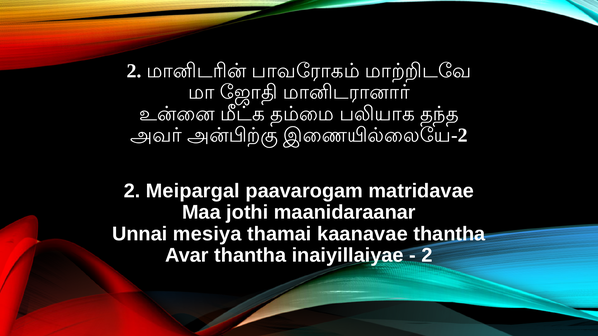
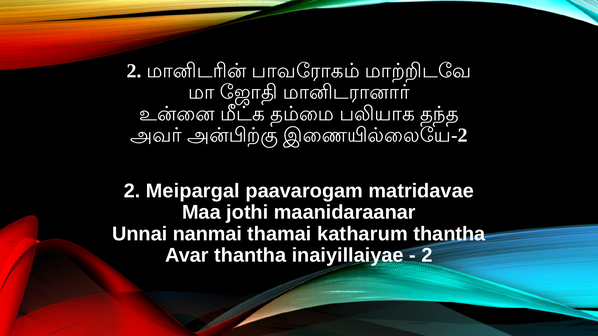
mesiya: mesiya -> nanmai
kaanavae: kaanavae -> katharum
